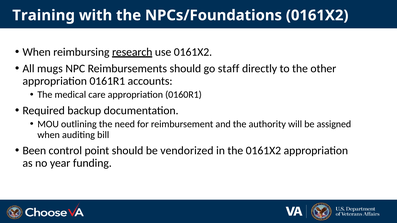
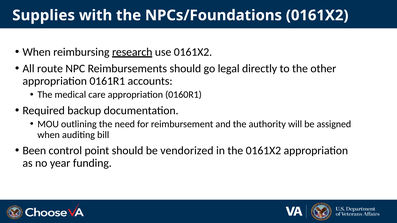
Training: Training -> Supplies
mugs: mugs -> route
staff: staff -> legal
